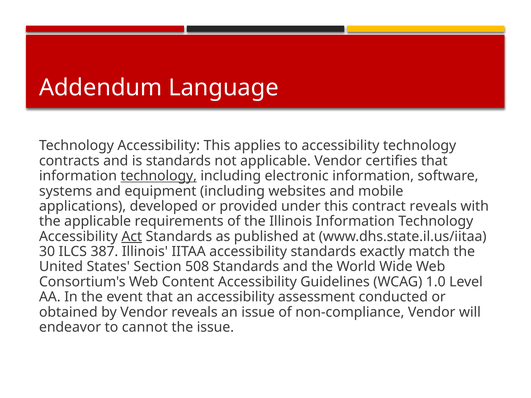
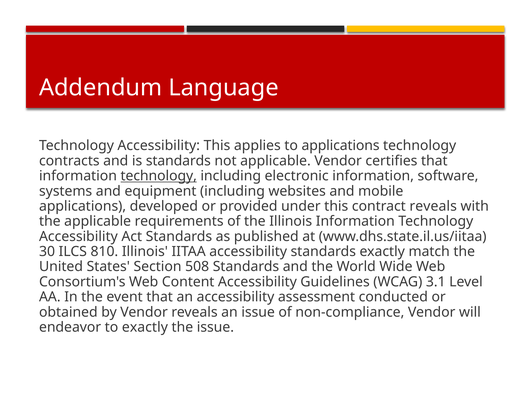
to accessibility: accessibility -> applications
Act underline: present -> none
387: 387 -> 810
1.0: 1.0 -> 3.1
to cannot: cannot -> exactly
